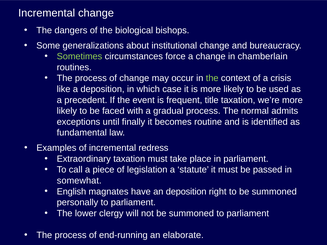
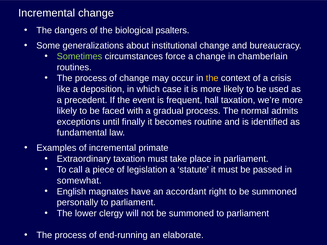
bishops: bishops -> psalters
the at (212, 78) colour: light green -> yellow
title: title -> hall
redress: redress -> primate
an deposition: deposition -> accordant
